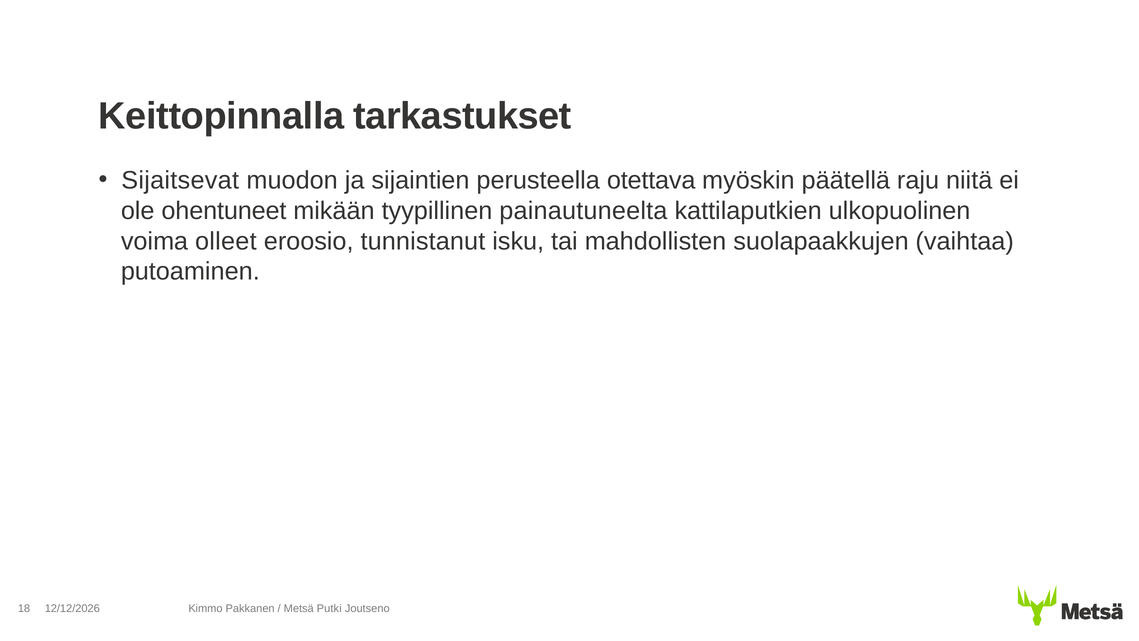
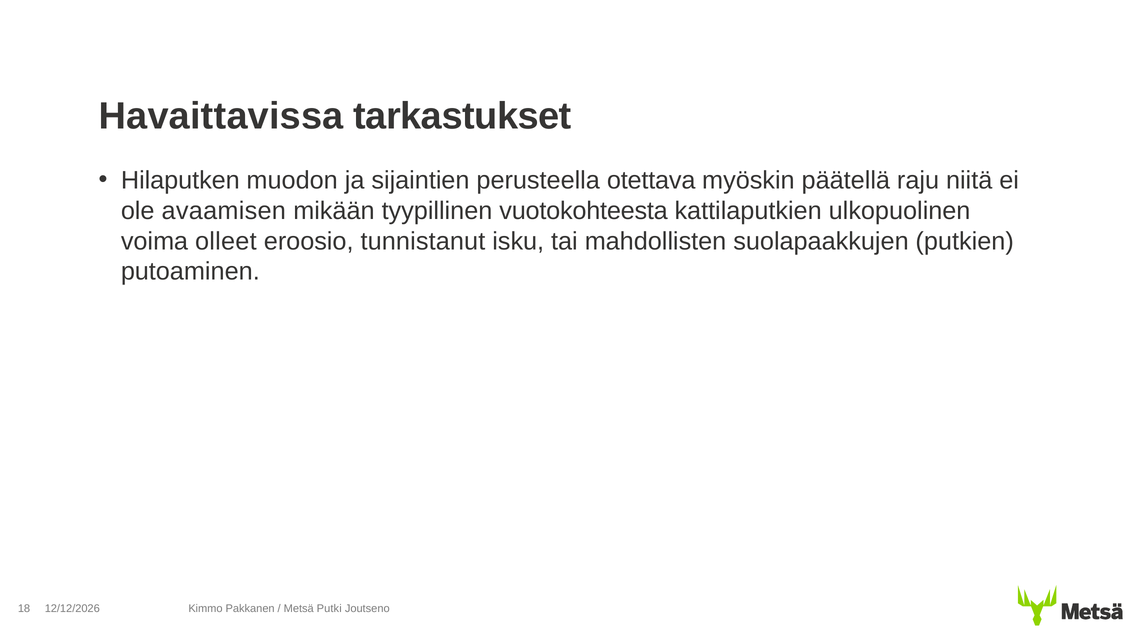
Keittopinnalla: Keittopinnalla -> Havaittavissa
Sijaitsevat: Sijaitsevat -> Hilaputken
ohentuneet: ohentuneet -> avaamisen
painautuneelta: painautuneelta -> vuotokohteesta
vaihtaa: vaihtaa -> putkien
